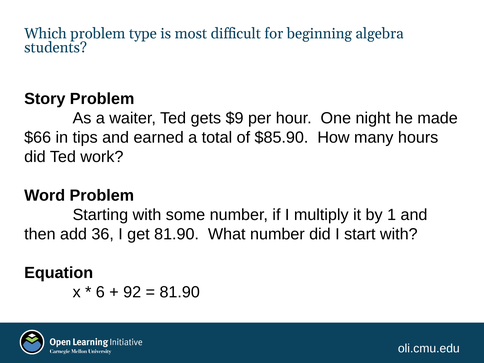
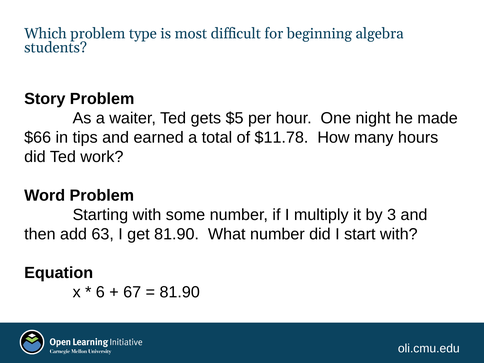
$9: $9 -> $5
$85.90: $85.90 -> $11.78
1: 1 -> 3
36: 36 -> 63
92: 92 -> 67
